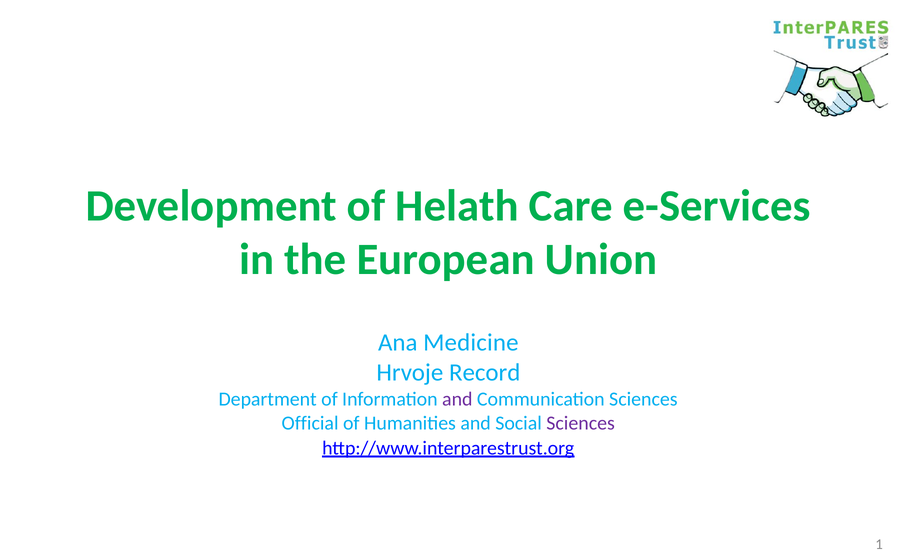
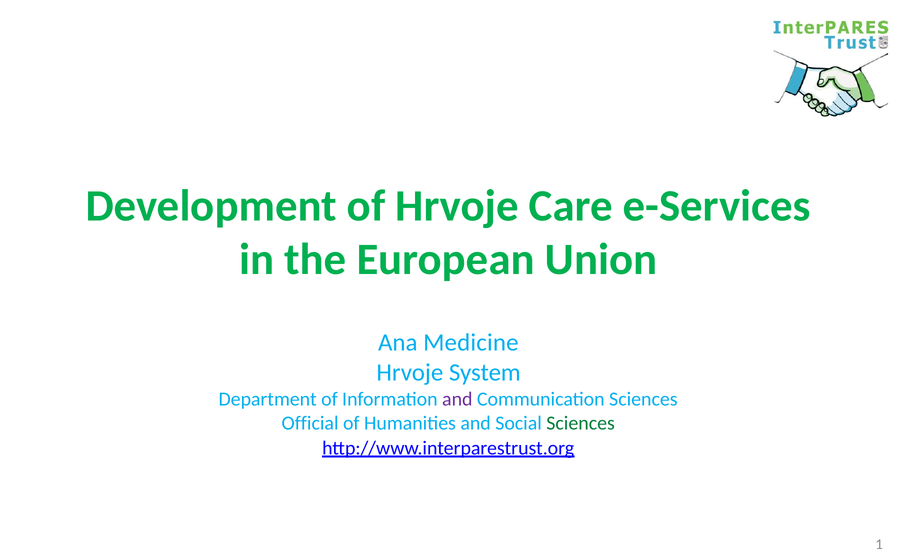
of Helath: Helath -> Hrvoje
Record: Record -> System
Sciences at (581, 424) colour: purple -> green
